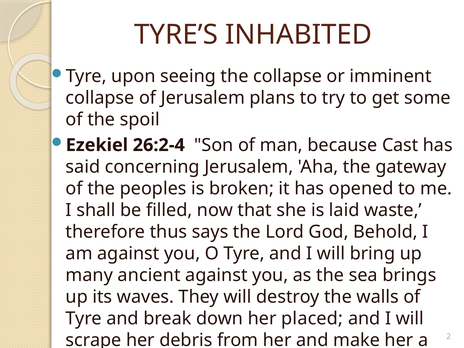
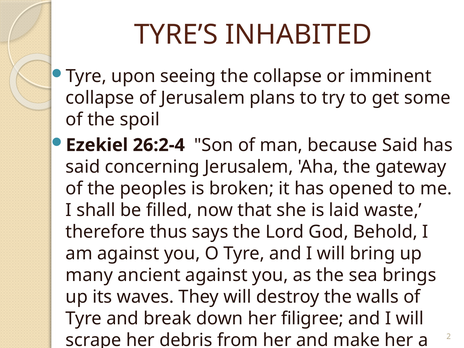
because Cast: Cast -> Said
placed: placed -> filigree
